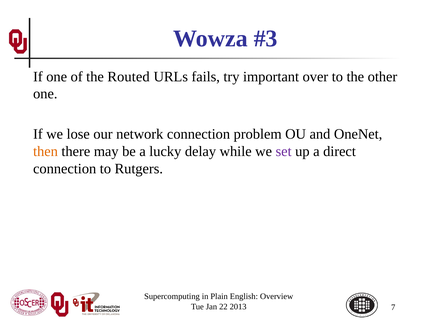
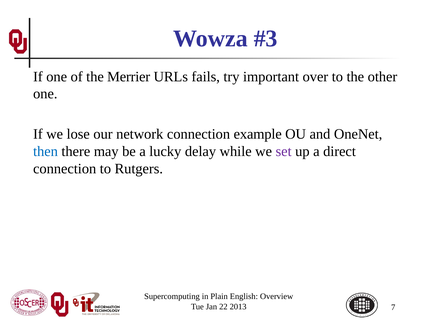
Routed: Routed -> Merrier
problem: problem -> example
then colour: orange -> blue
